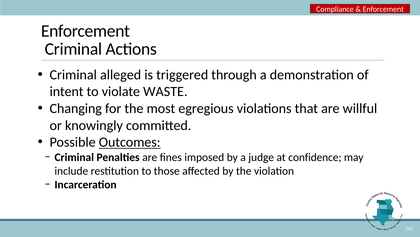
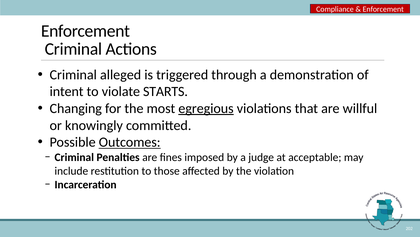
WASTE: WASTE -> STARTS
egregious underline: none -> present
confidence: confidence -> acceptable
